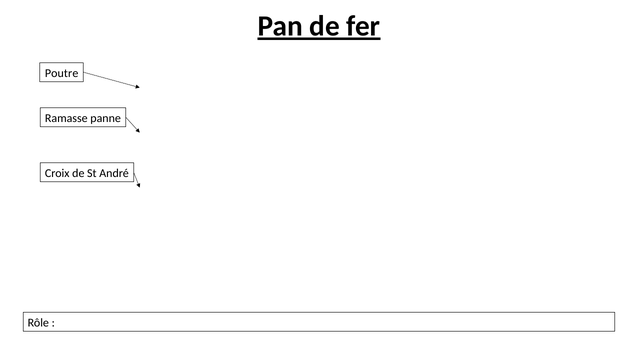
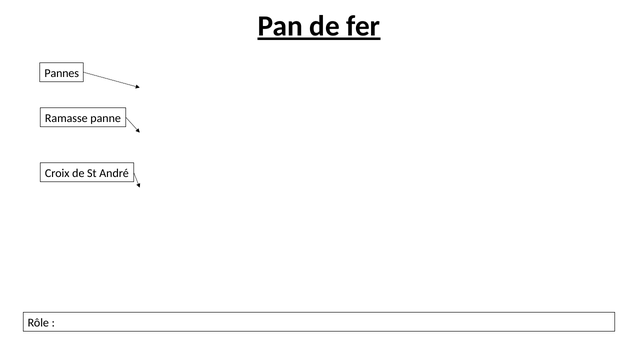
Poutre: Poutre -> Pannes
